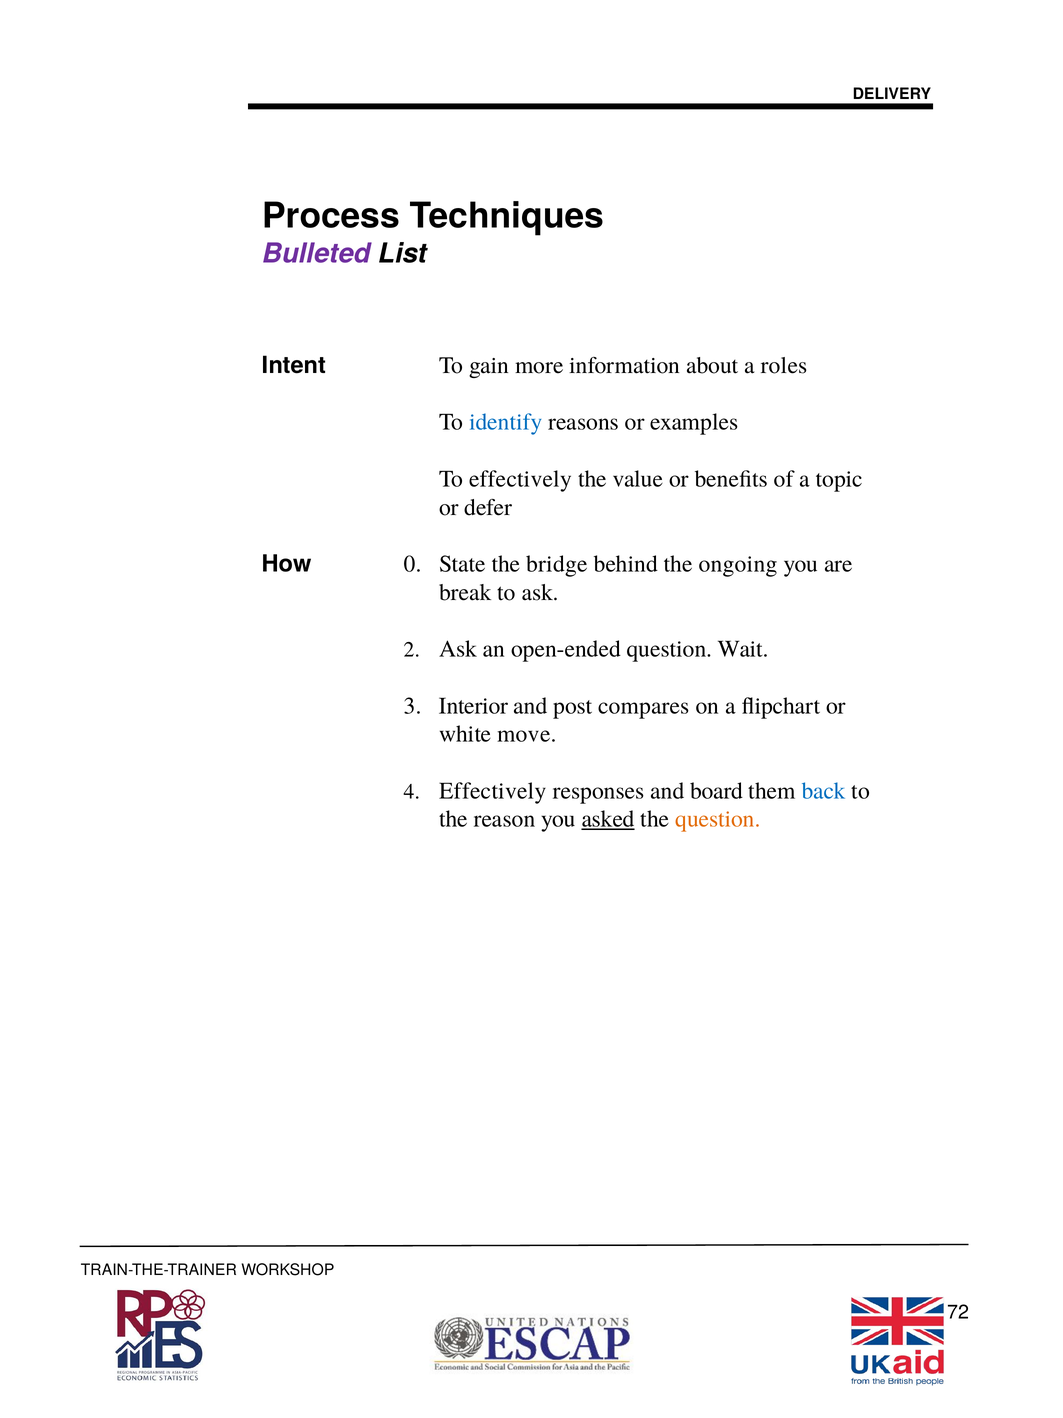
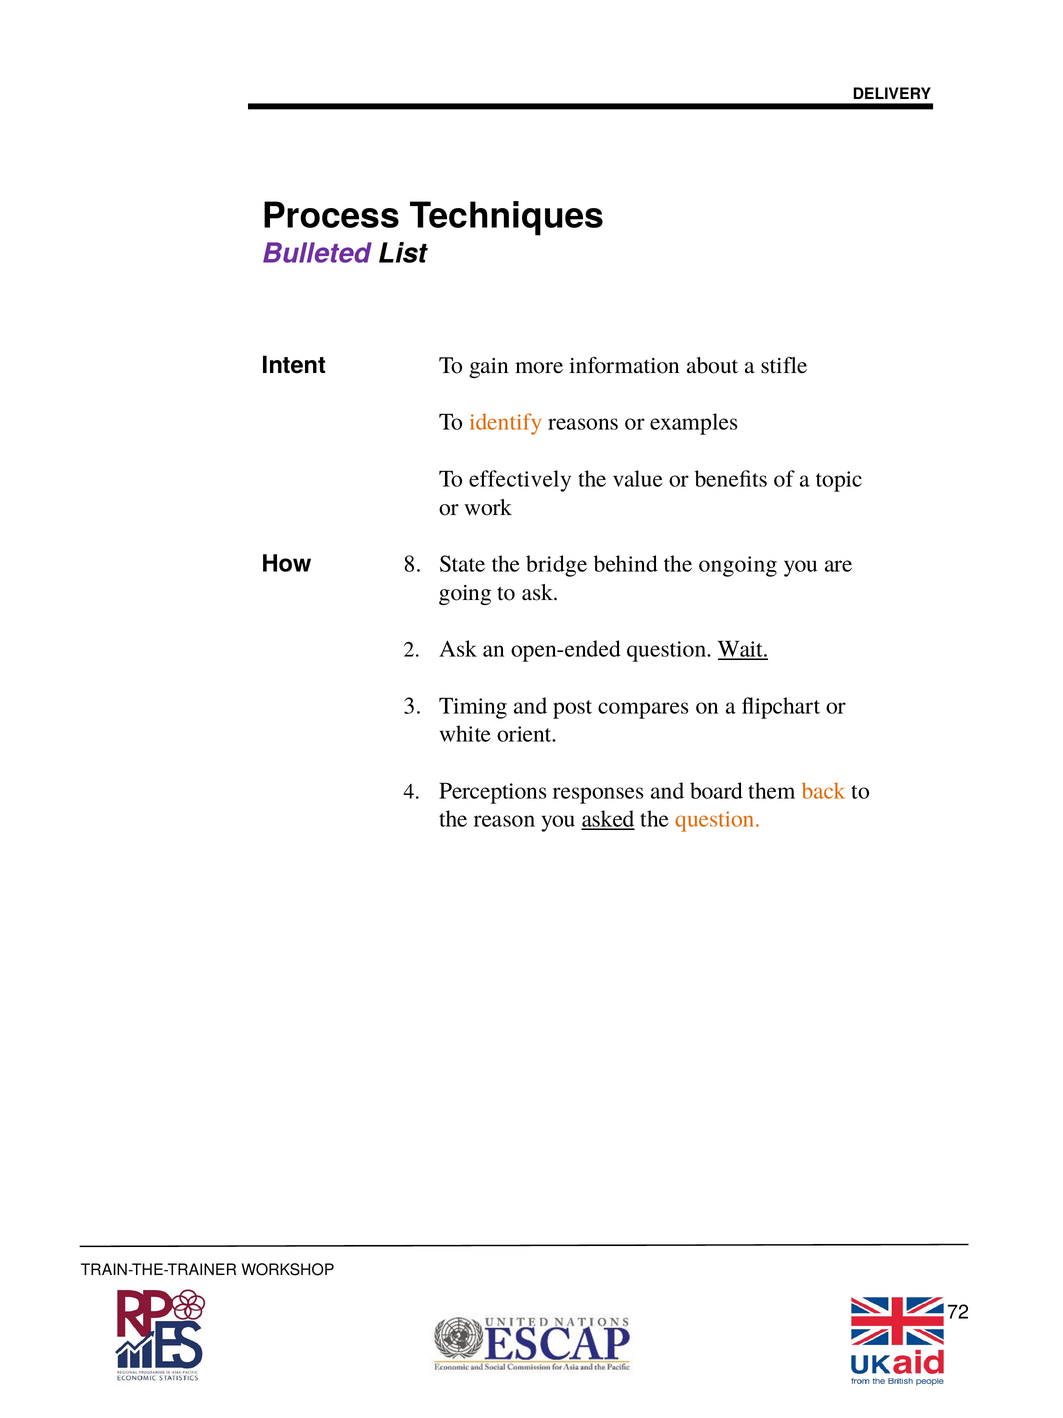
roles: roles -> stifle
identify colour: blue -> orange
defer: defer -> work
0: 0 -> 8
break: break -> going
Wait underline: none -> present
Interior: Interior -> Timing
move: move -> orient
4 Effectively: Effectively -> Perceptions
back colour: blue -> orange
